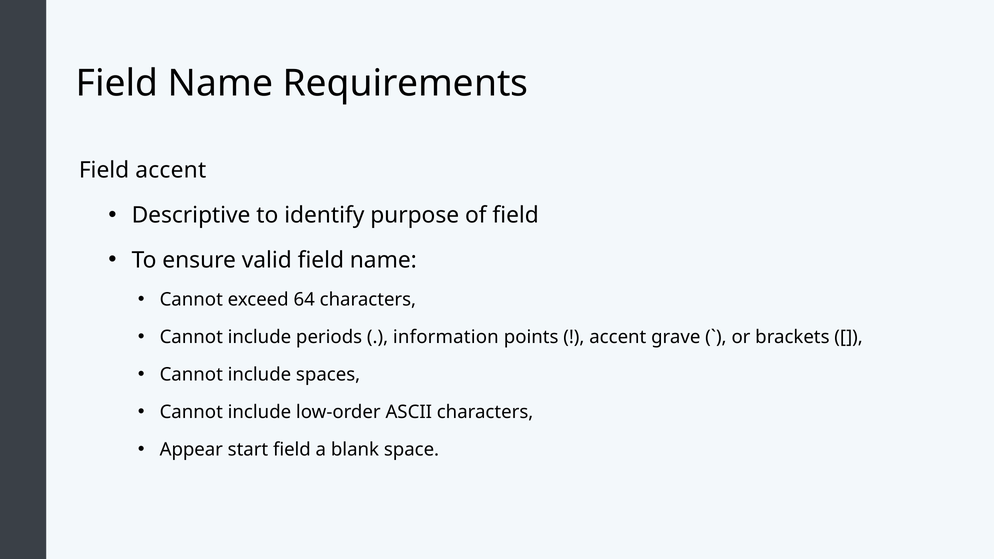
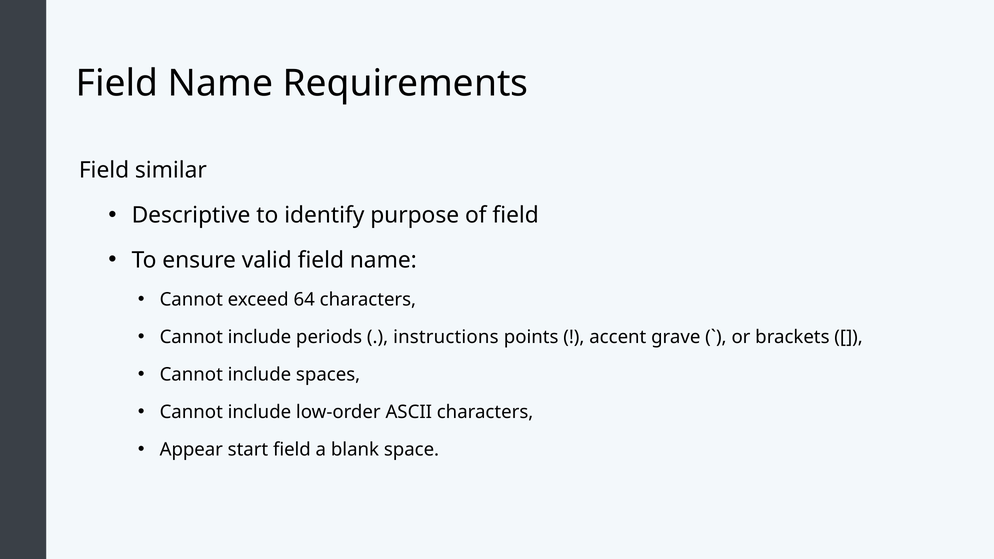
Field accent: accent -> similar
information: information -> instructions
